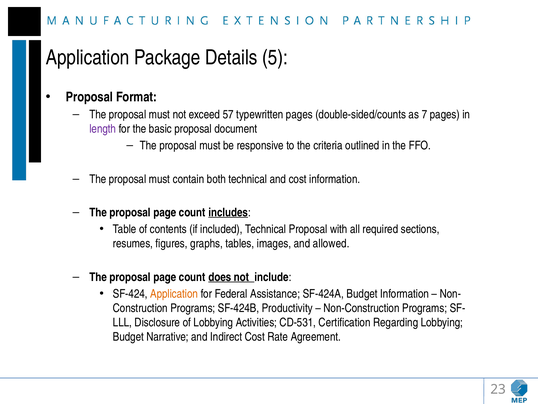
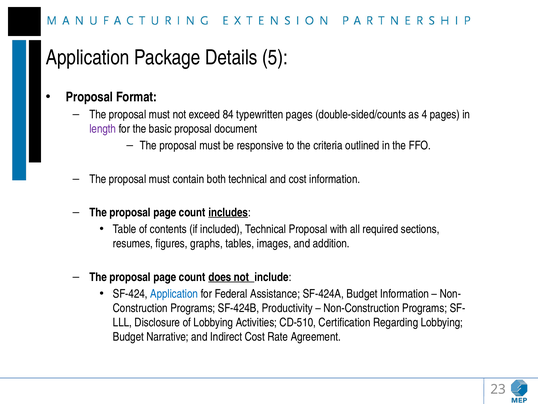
57: 57 -> 84
7: 7 -> 4
allowed: allowed -> addition
Application at (174, 293) colour: orange -> blue
CD-531: CD-531 -> CD-510
